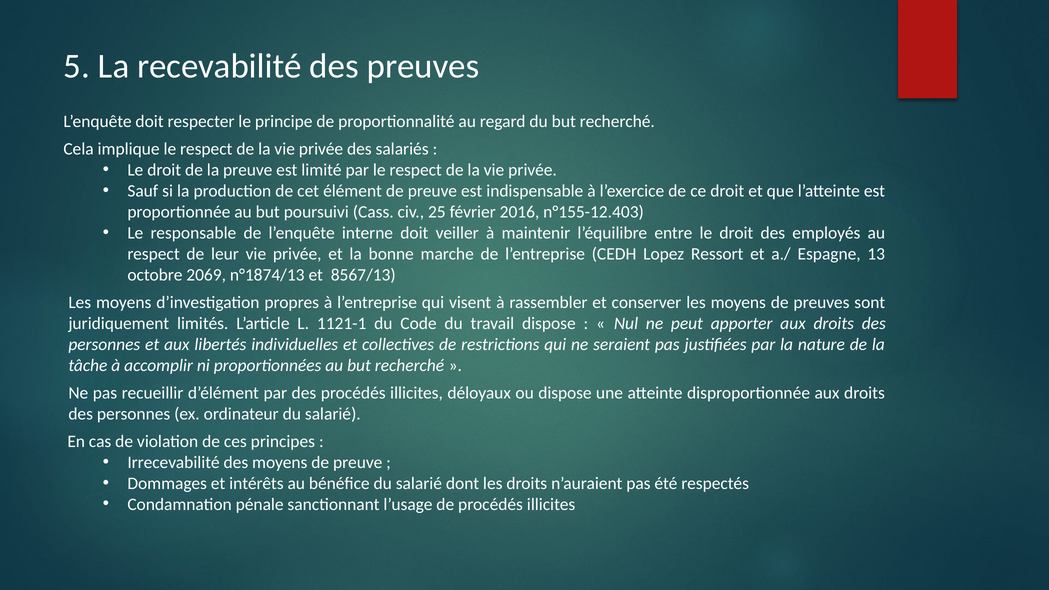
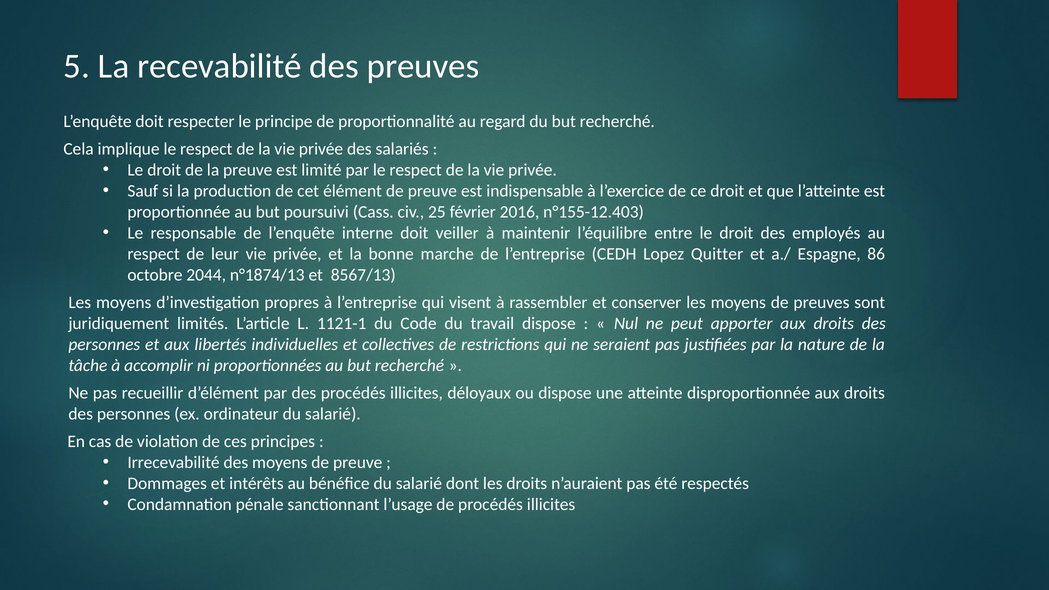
Ressort: Ressort -> Quitter
13: 13 -> 86
2069: 2069 -> 2044
